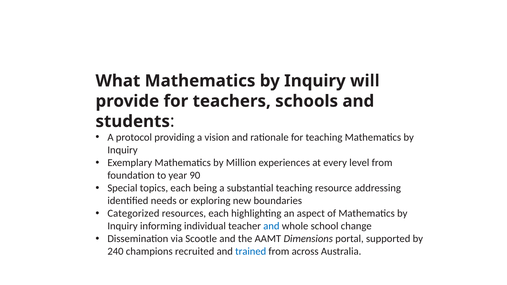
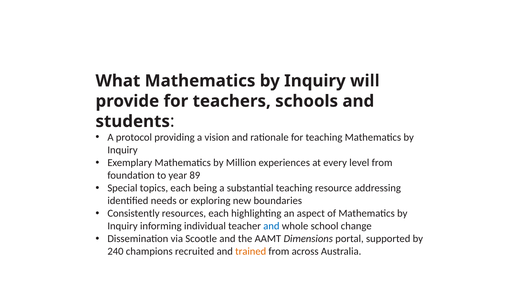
90: 90 -> 89
Categorized: Categorized -> Consistently
trained colour: blue -> orange
